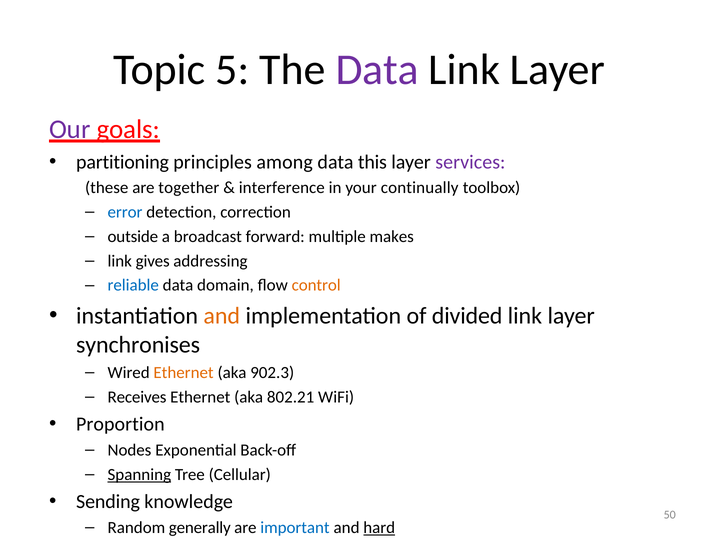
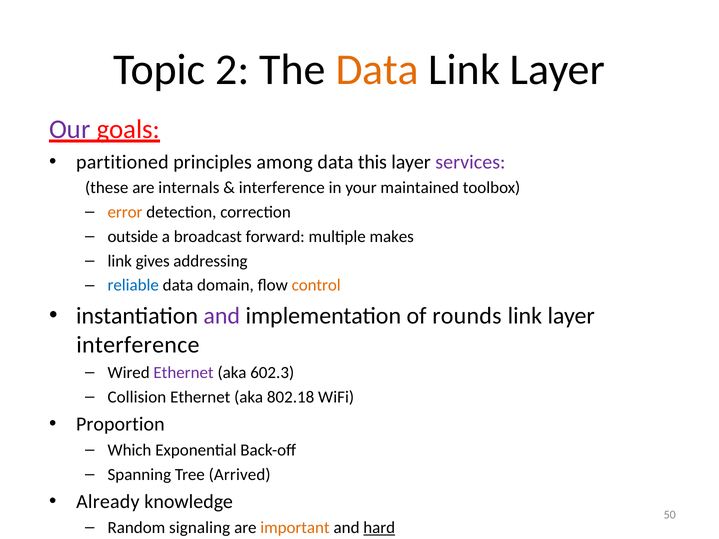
5: 5 -> 2
Data at (377, 70) colour: purple -> orange
partitioning: partitioning -> partitioned
together: together -> internals
continually: continually -> maintained
error colour: blue -> orange
and at (222, 316) colour: orange -> purple
divided: divided -> rounds
synchronises at (138, 345): synchronises -> interference
Ethernet at (184, 373) colour: orange -> purple
902.3: 902.3 -> 602.3
Receives: Receives -> Collision
802.21: 802.21 -> 802.18
Nodes: Nodes -> Which
Spanning underline: present -> none
Cellular: Cellular -> Arrived
Sending: Sending -> Already
generally: generally -> signaling
important colour: blue -> orange
